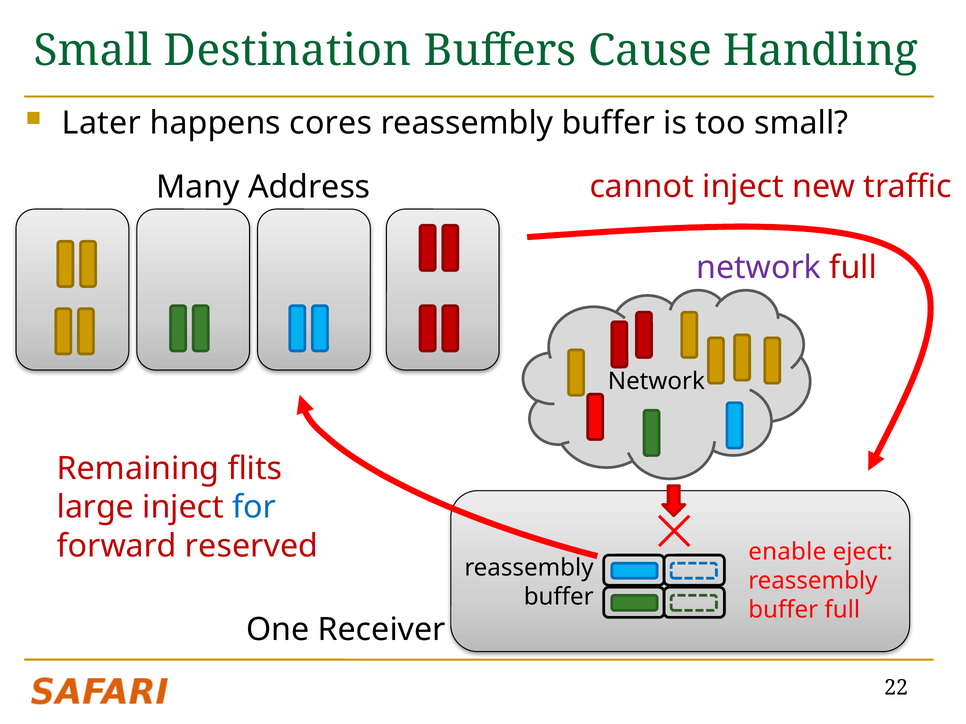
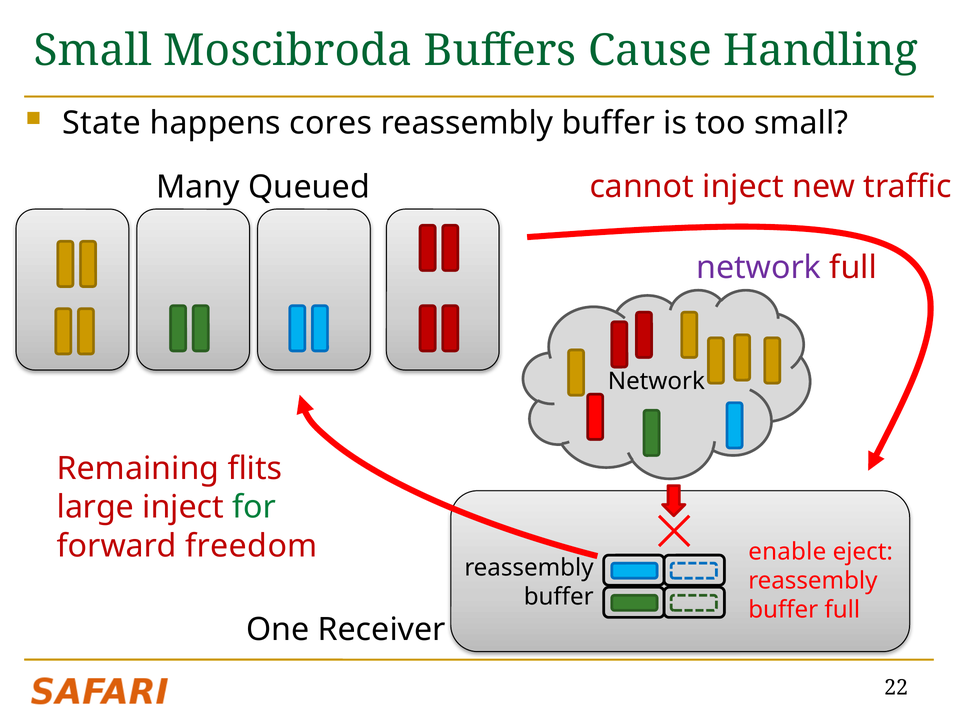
Destination: Destination -> Moscibroda
Later: Later -> State
Address: Address -> Queued
for colour: blue -> green
reserved: reserved -> freedom
